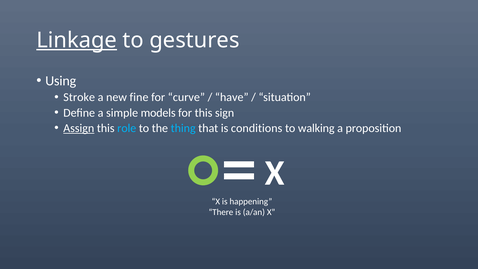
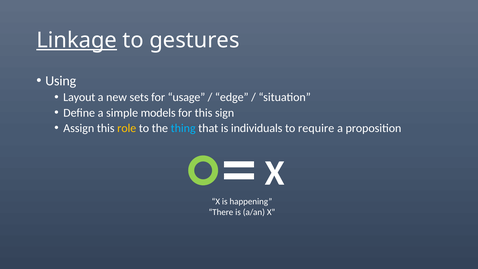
Stroke: Stroke -> Layout
fine: fine -> sets
curve: curve -> usage
have: have -> edge
Assign underline: present -> none
role colour: light blue -> yellow
conditions: conditions -> individuals
walking: walking -> require
